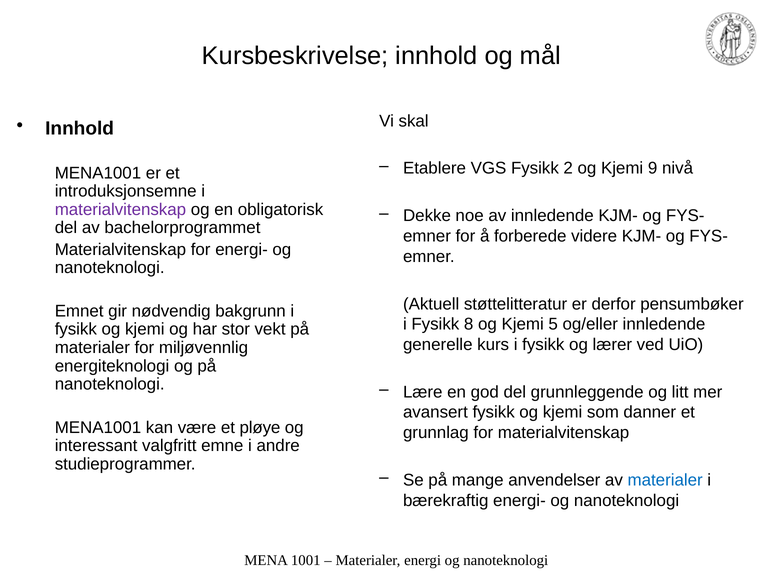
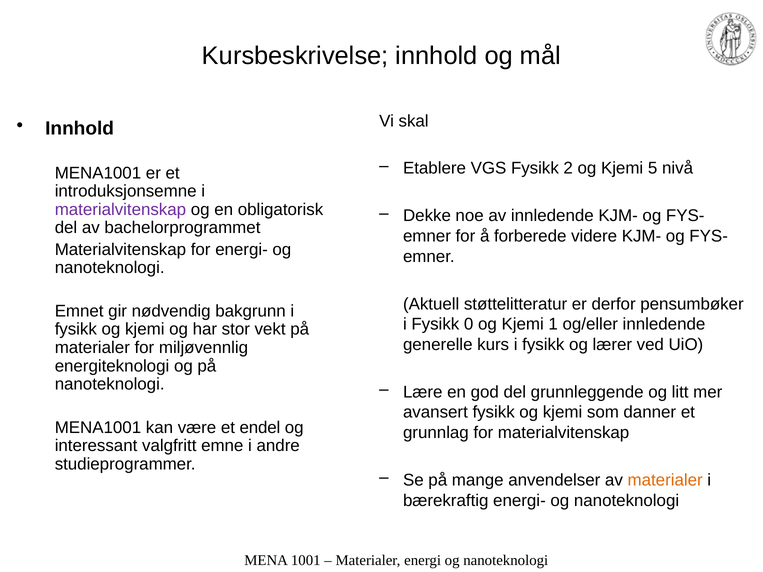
9: 9 -> 5
8: 8 -> 0
5: 5 -> 1
pløye: pløye -> endel
materialer at (665, 480) colour: blue -> orange
